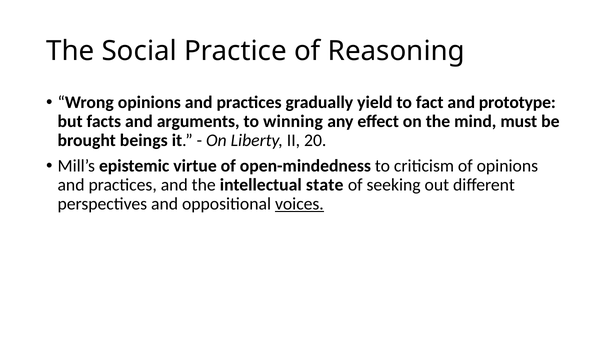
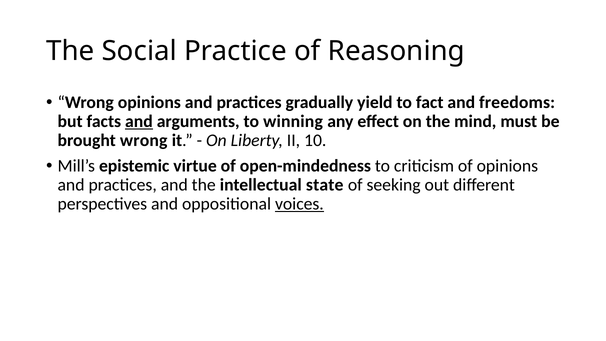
prototype: prototype -> freedoms
and at (139, 121) underline: none -> present
brought beings: beings -> wrong
20: 20 -> 10
